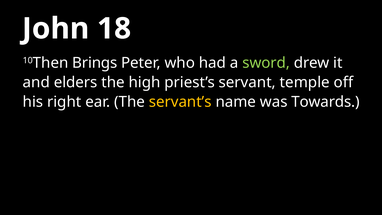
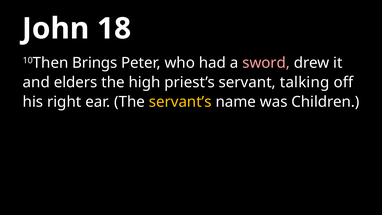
sword colour: light green -> pink
temple: temple -> talking
Towards: Towards -> Children
